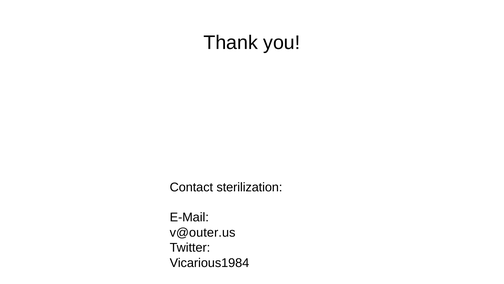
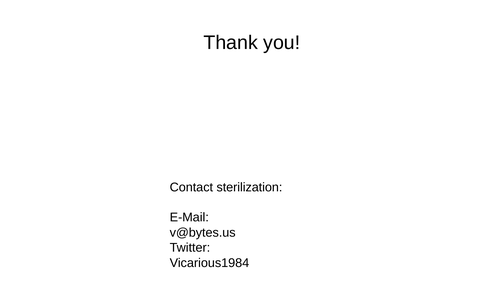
v@outer.us: v@outer.us -> v@bytes.us
